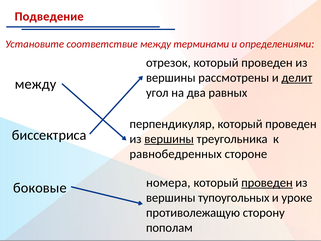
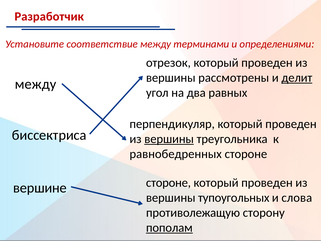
Подведение: Подведение -> Разработчик
номера at (168, 183): номера -> стороне
проведен at (267, 183) underline: present -> none
боковые: боковые -> вершине
уроке: уроке -> слова
пополам underline: none -> present
